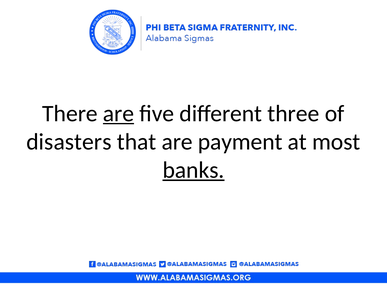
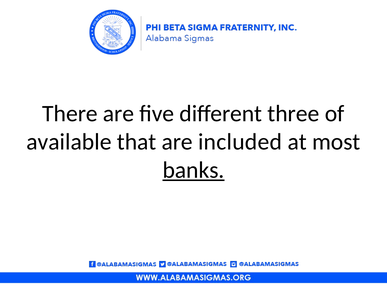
are at (118, 114) underline: present -> none
disasters: disasters -> available
payment: payment -> included
